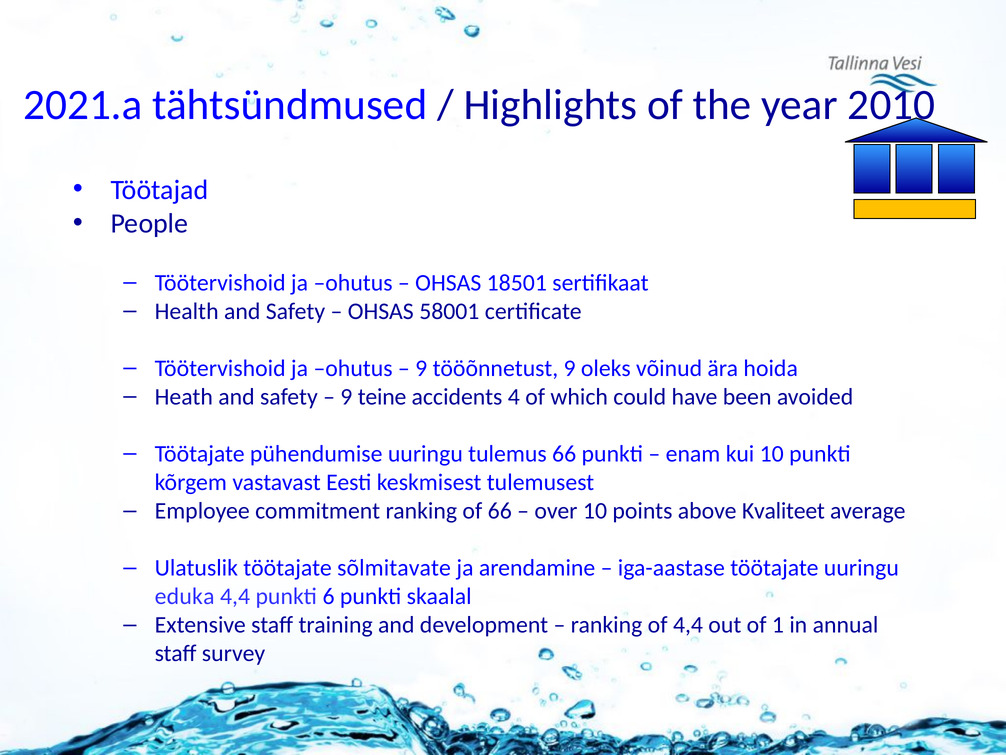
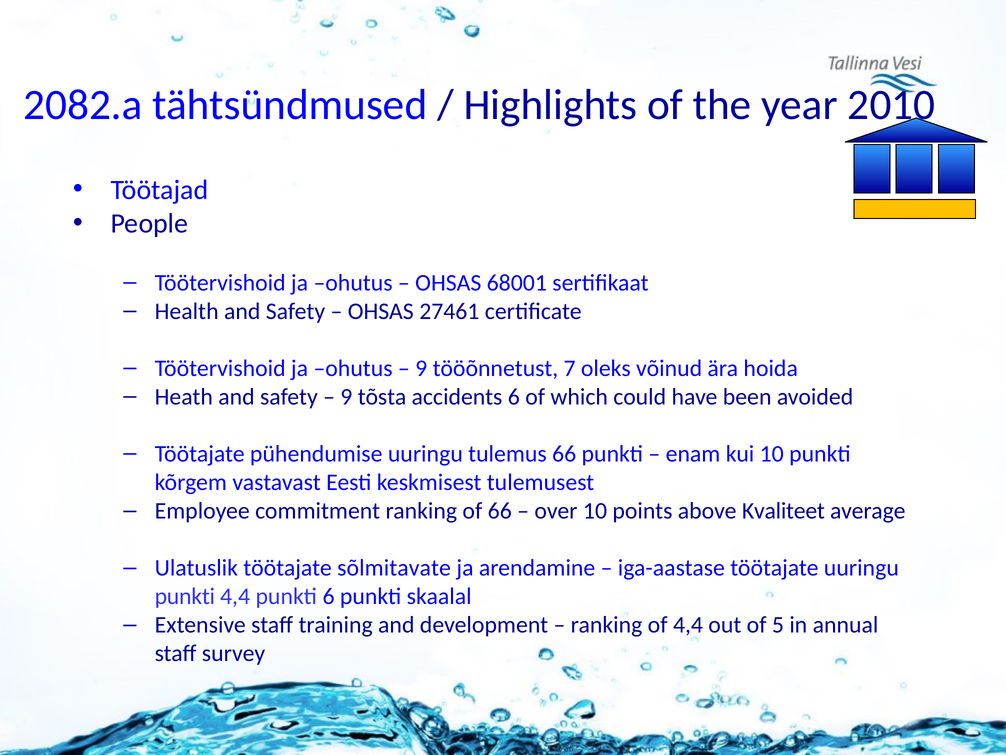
2021.a: 2021.a -> 2082.a
18501: 18501 -> 68001
58001: 58001 -> 27461
tööõnnetust 9: 9 -> 7
teine: teine -> tõsta
accidents 4: 4 -> 6
eduka at (185, 596): eduka -> punkti
1: 1 -> 5
